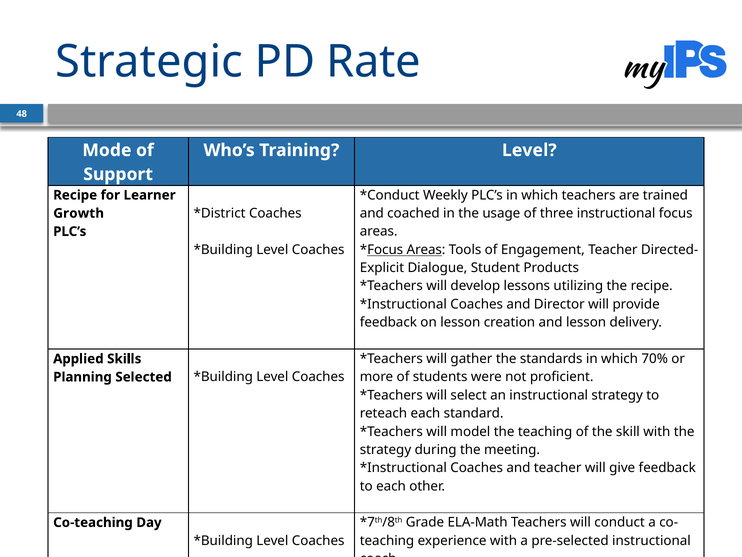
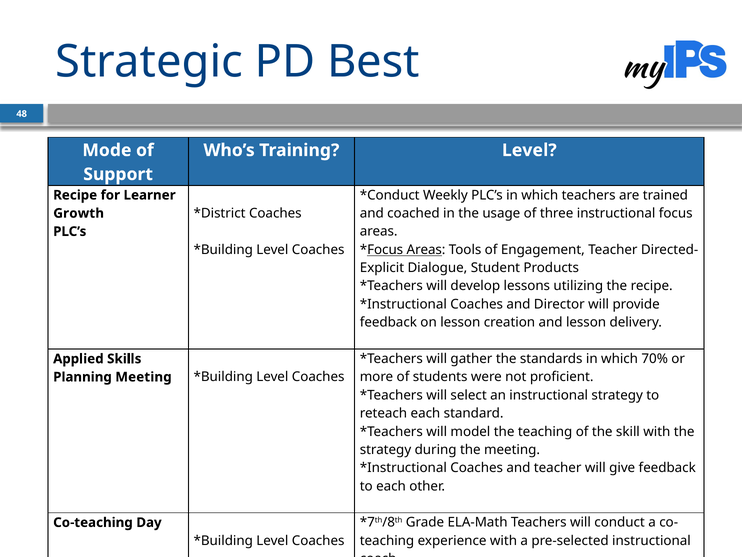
Rate: Rate -> Best
Planning Selected: Selected -> Meeting
